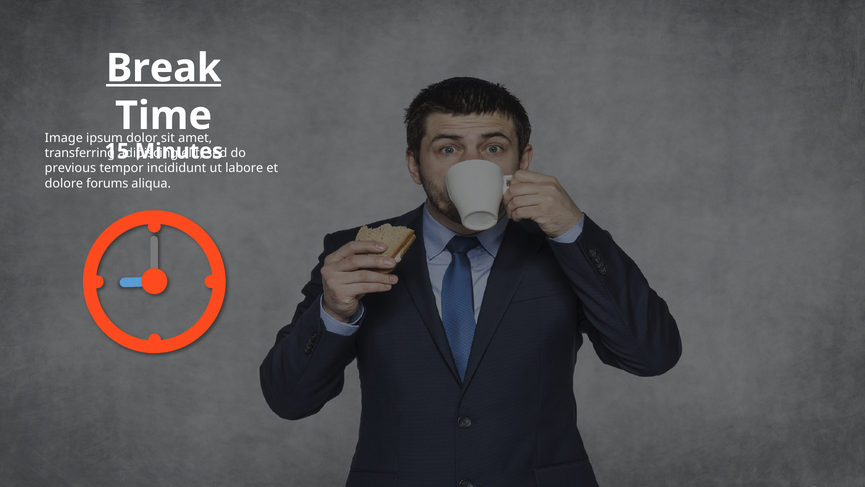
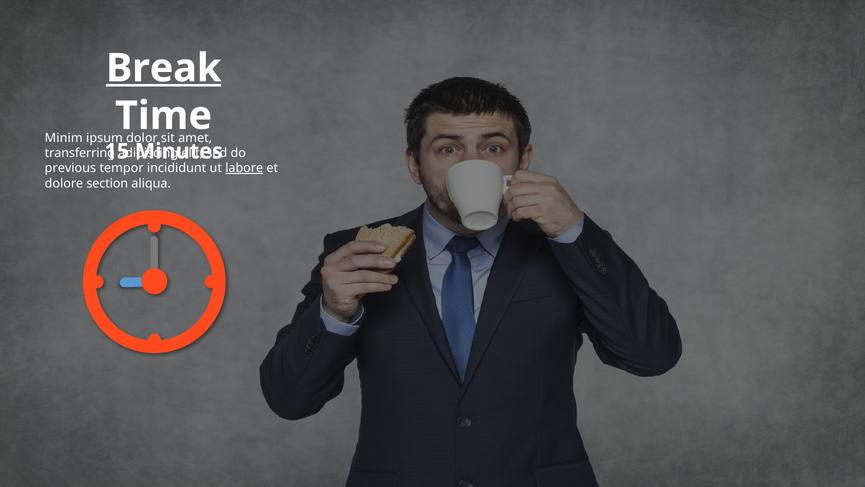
Image: Image -> Minim
labore underline: none -> present
forums: forums -> section
